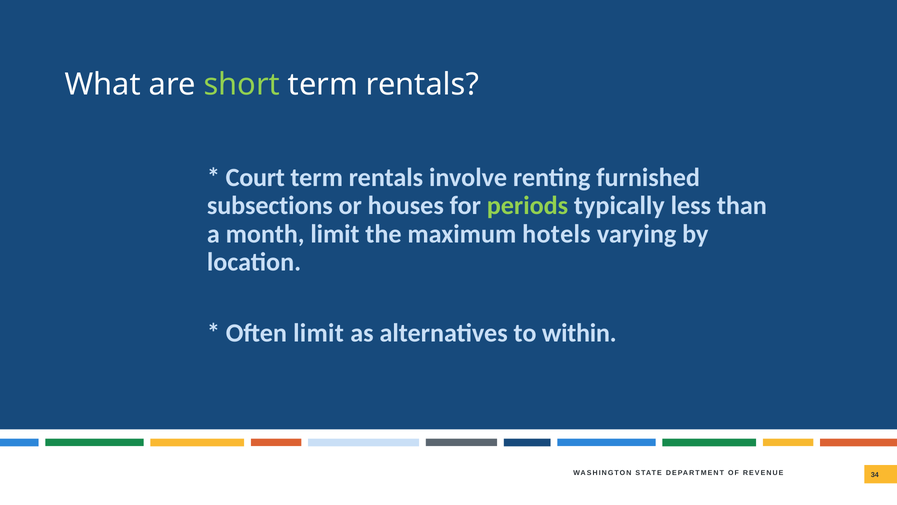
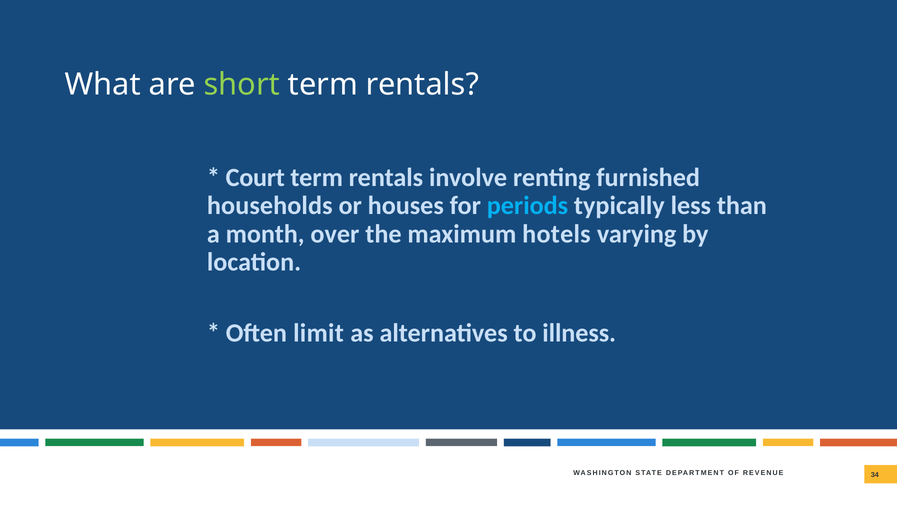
subsections: subsections -> households
periods colour: light green -> light blue
month limit: limit -> over
within: within -> illness
